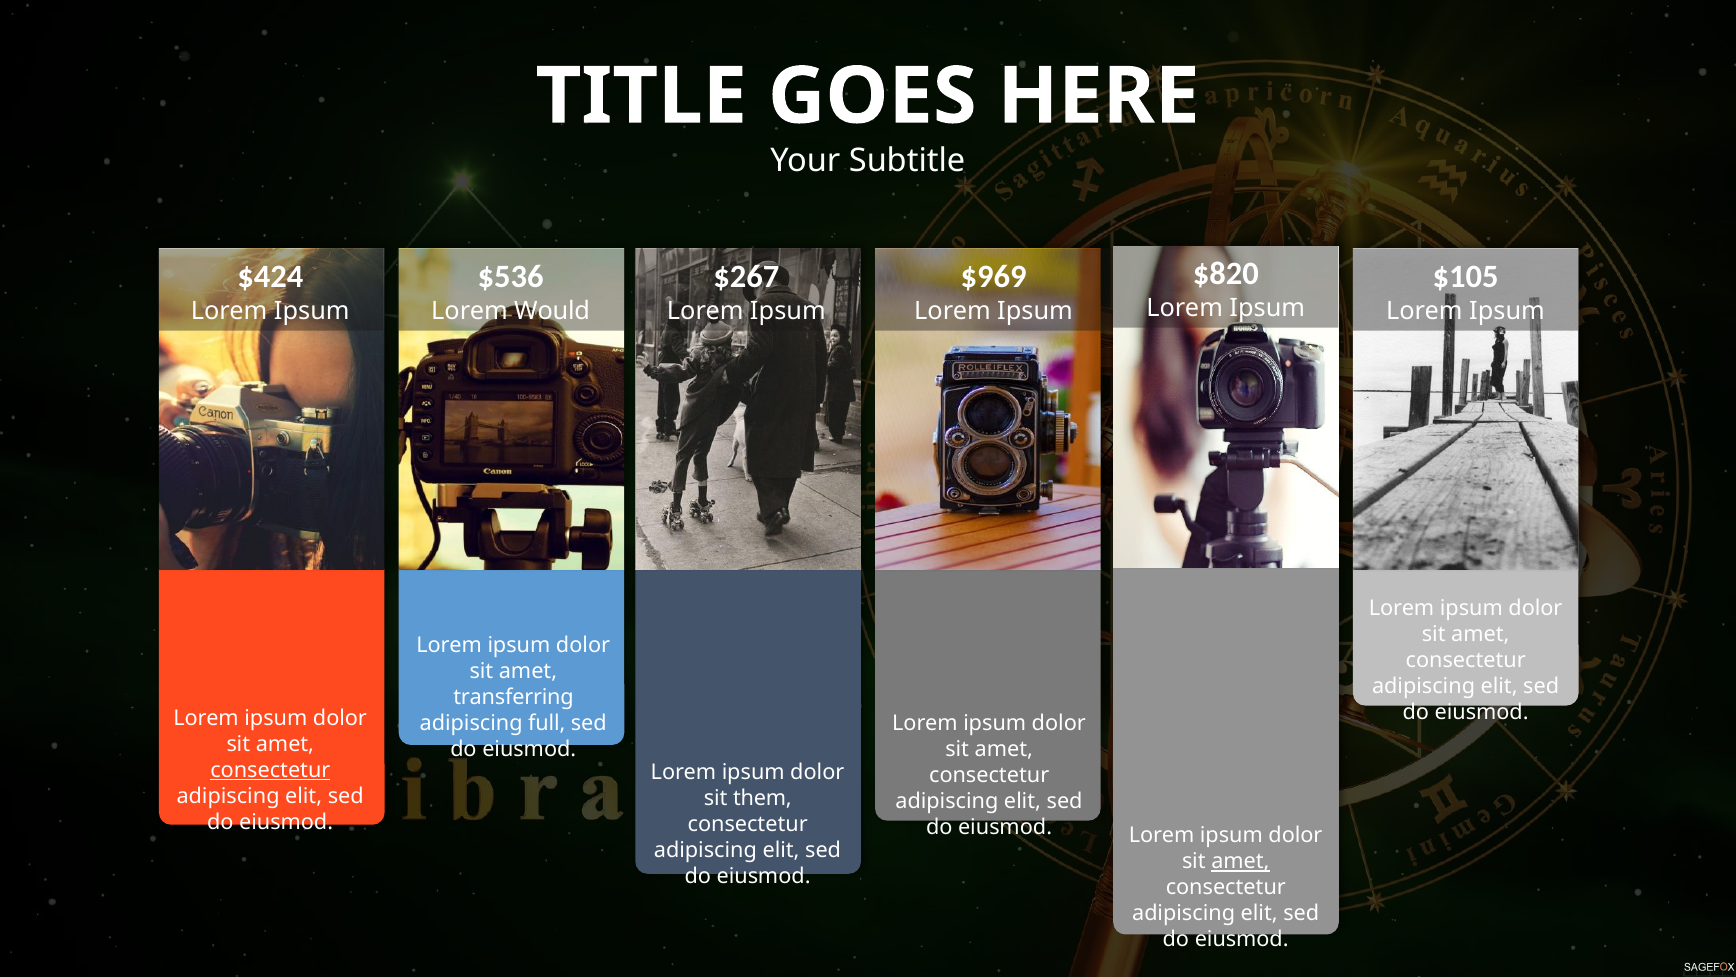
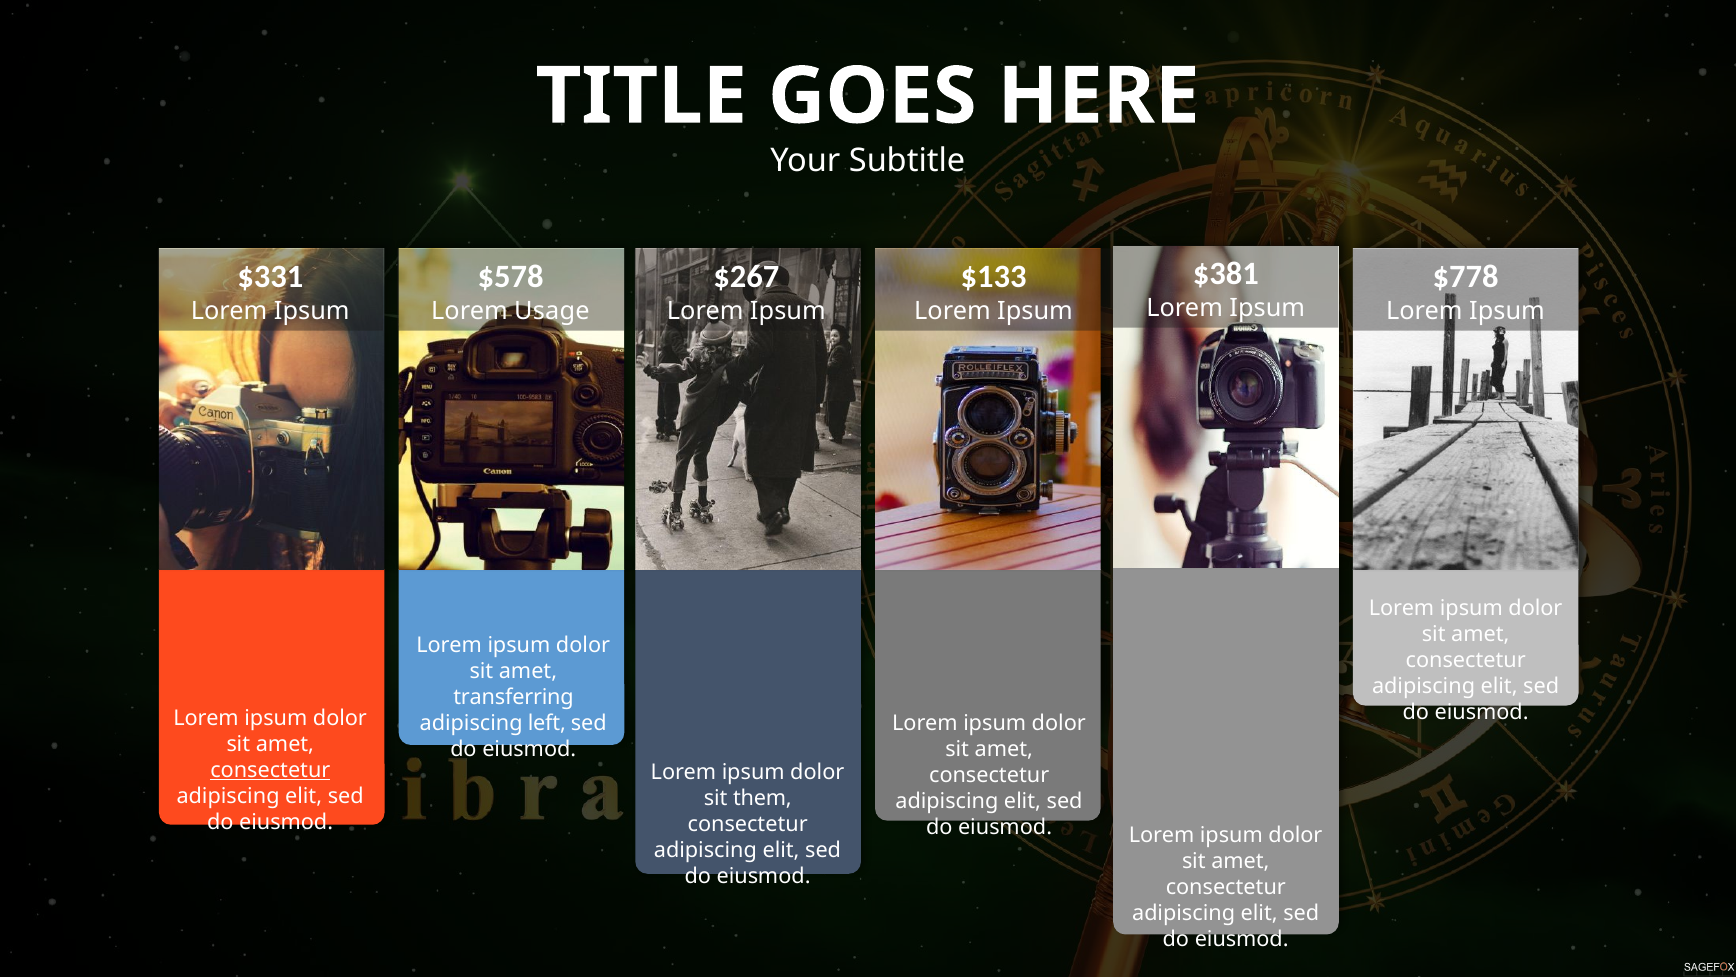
$820: $820 -> $381
$424: $424 -> $331
$536: $536 -> $578
$969: $969 -> $133
$105: $105 -> $778
Would: Would -> Usage
full: full -> left
amet at (1240, 861) underline: present -> none
